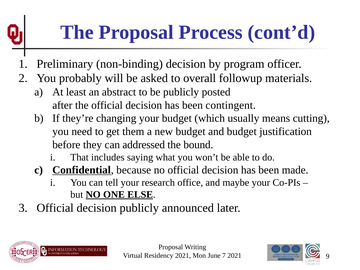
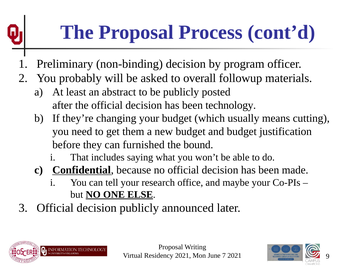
contingent: contingent -> technology
addressed: addressed -> furnished
